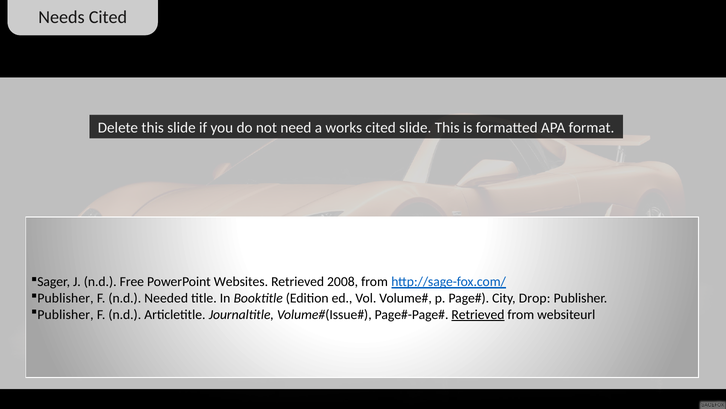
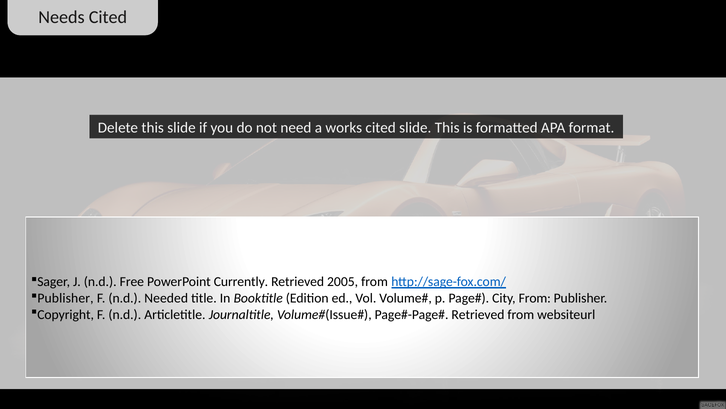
Websites: Websites -> Currently
2008: 2008 -> 2005
City Drop: Drop -> From
Publisher at (65, 314): Publisher -> Copyright
Retrieved at (478, 314) underline: present -> none
